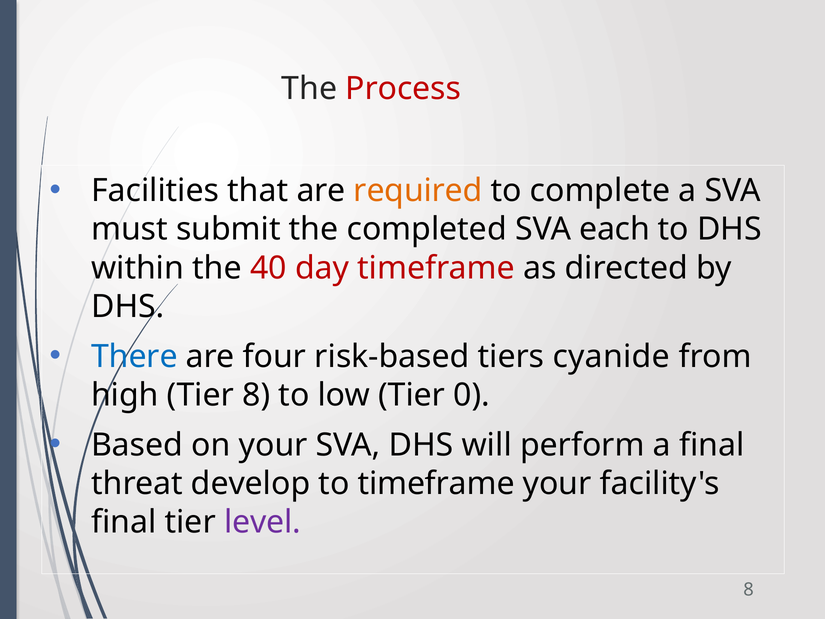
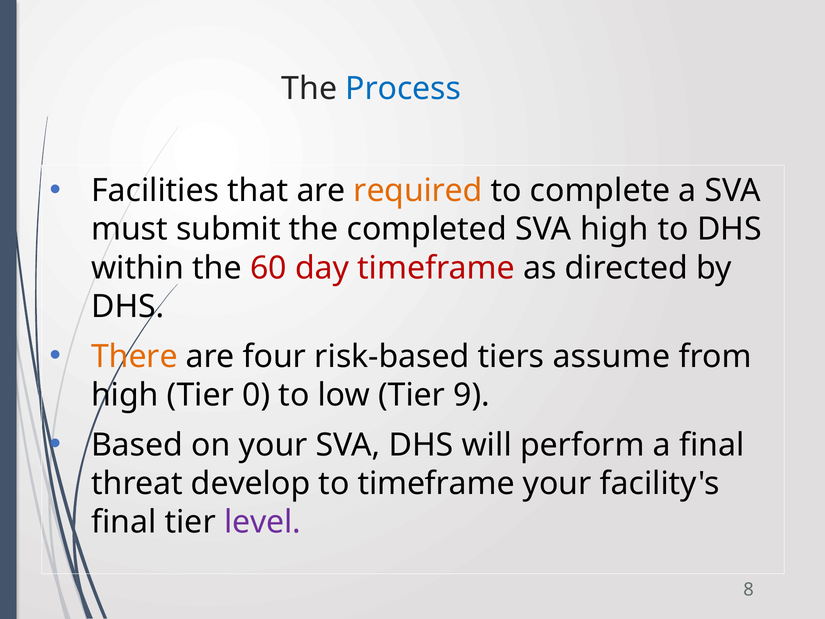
Process colour: red -> blue
SVA each: each -> high
40: 40 -> 60
There colour: blue -> orange
cyanide: cyanide -> assume
Tier 8: 8 -> 0
0: 0 -> 9
